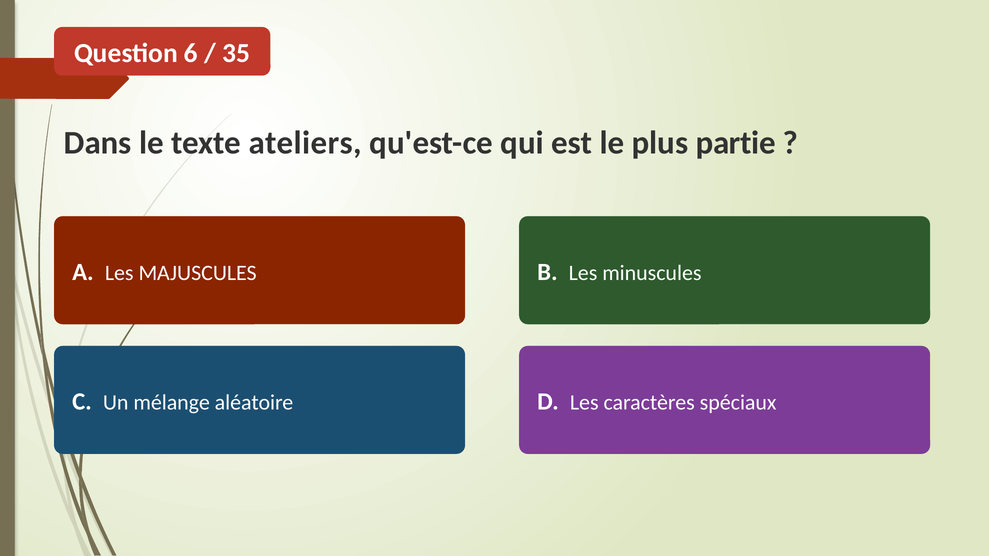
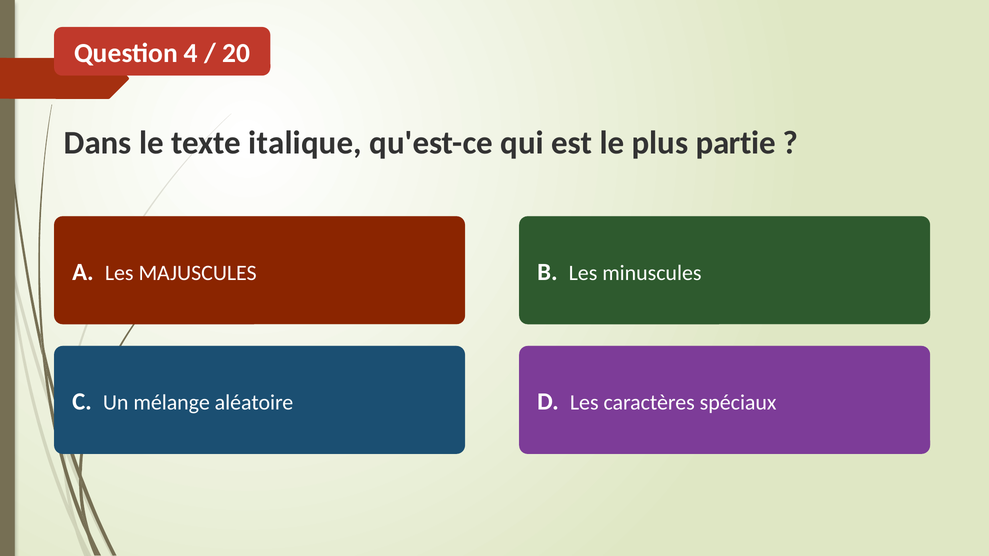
6: 6 -> 4
35: 35 -> 20
ateliers: ateliers -> italique
